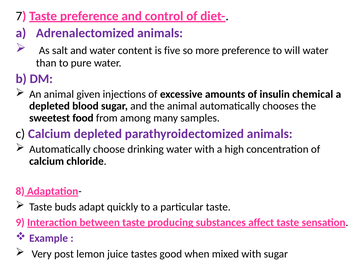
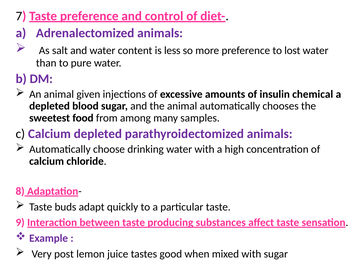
five: five -> less
will: will -> lost
